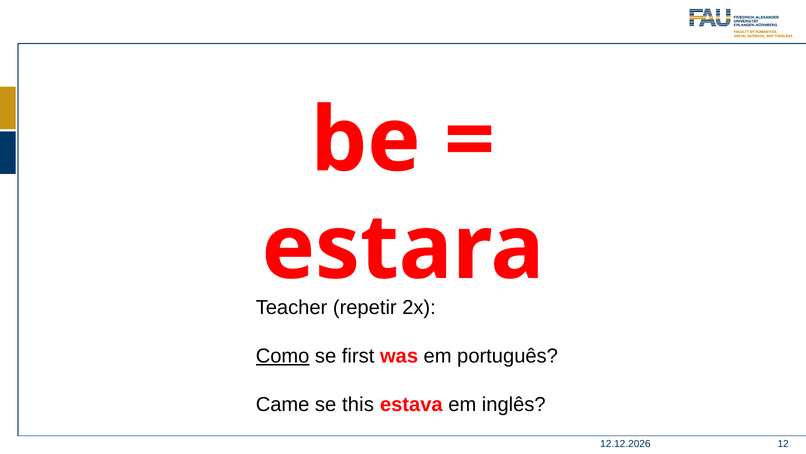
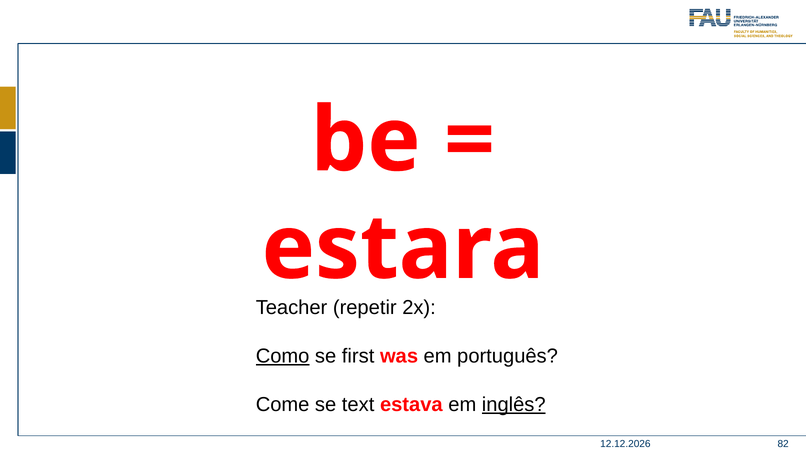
Came: Came -> Come
this: this -> text
inglês underline: none -> present
12: 12 -> 82
